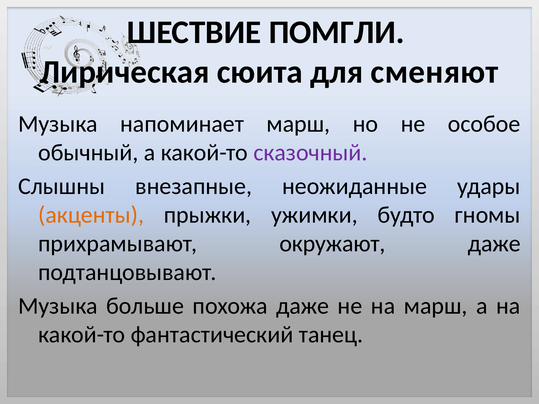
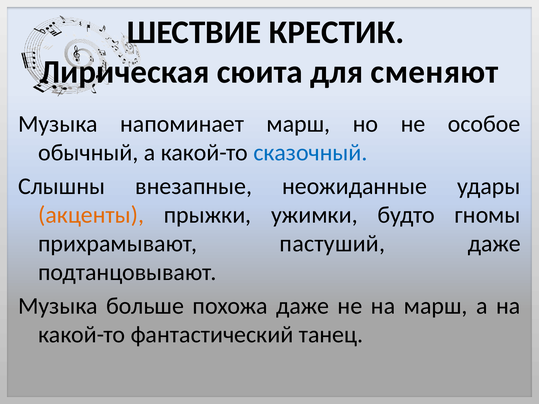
ПОМГЛИ: ПОМГЛИ -> КРЕСТИК
сказочный colour: purple -> blue
окружают: окружают -> пастуший
